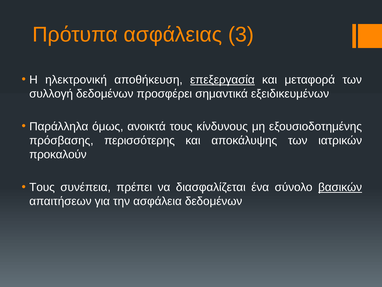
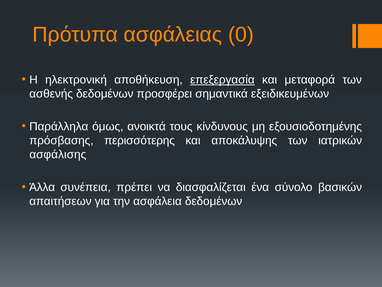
3: 3 -> 0
συλλογή: συλλογή -> ασθενής
προκαλούν: προκαλούν -> ασφάλισης
Τους at (42, 187): Τους -> Άλλα
βασικών underline: present -> none
